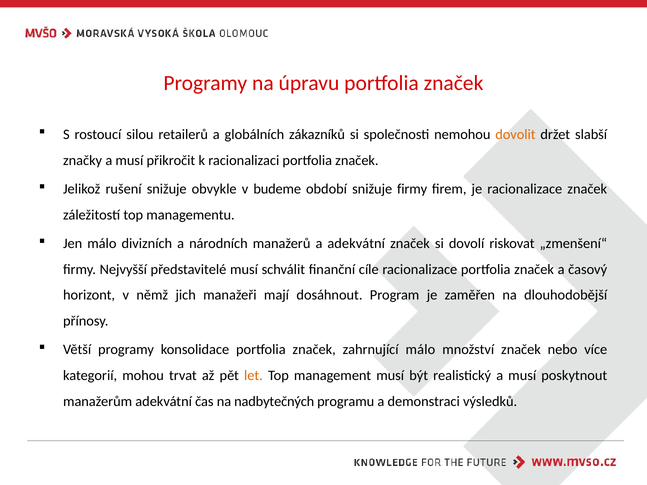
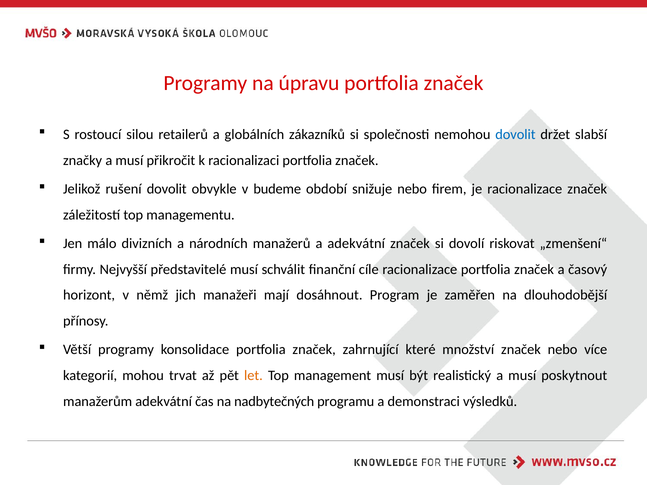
dovolit at (515, 135) colour: orange -> blue
rušení snižuje: snižuje -> dovolit
snižuje firmy: firmy -> nebo
zahrnující málo: málo -> které
